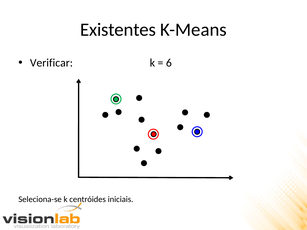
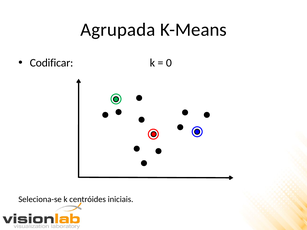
Existentes: Existentes -> Agrupada
Verificar: Verificar -> Codificar
6: 6 -> 0
